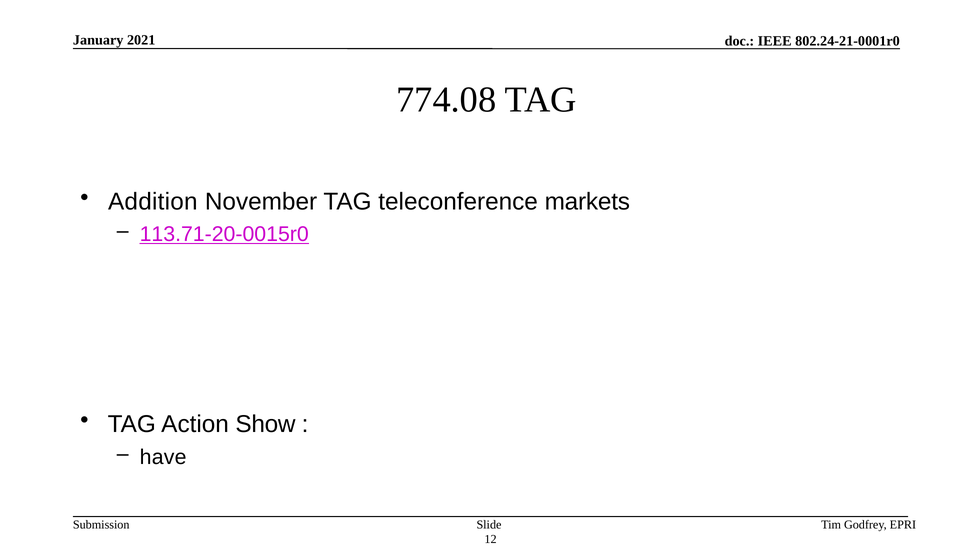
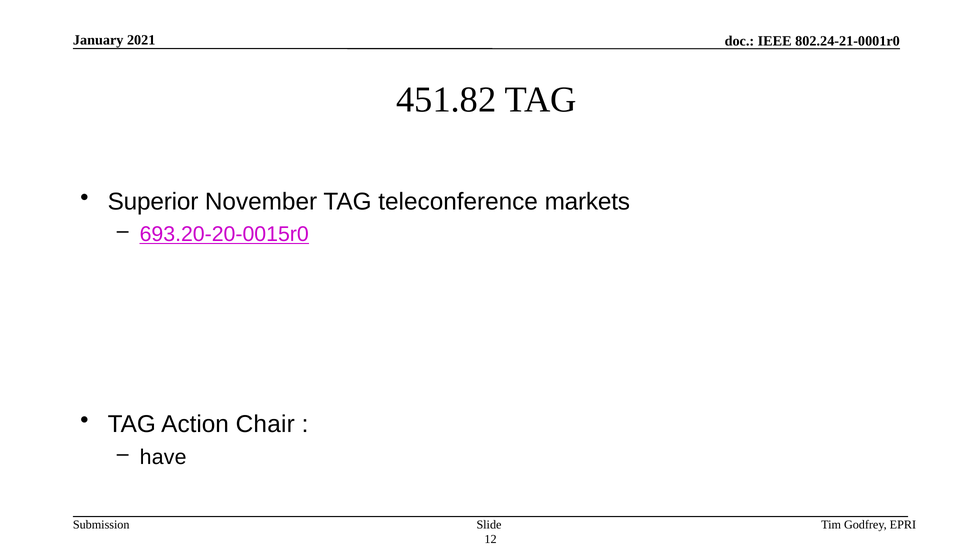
774.08: 774.08 -> 451.82
Addition: Addition -> Superior
113.71-20-0015r0: 113.71-20-0015r0 -> 693.20-20-0015r0
Show: Show -> Chair
